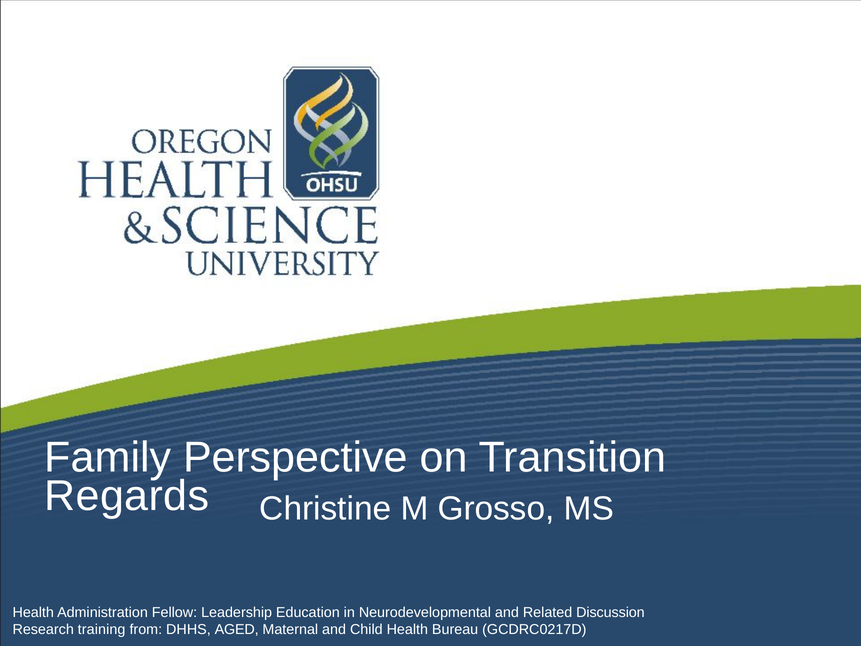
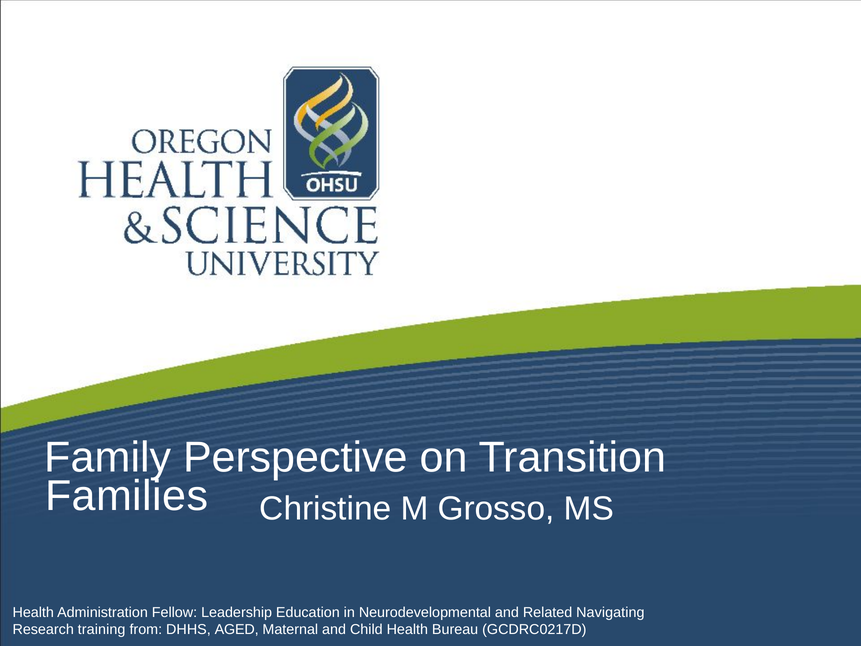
Regards: Regards -> Families
Discussion: Discussion -> Navigating
